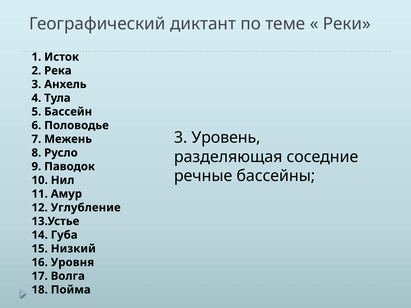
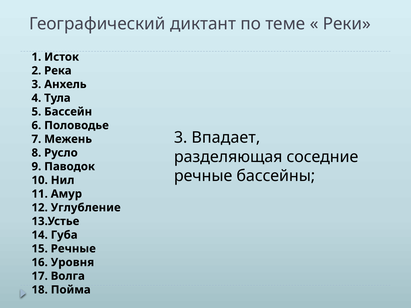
Уровень: Уровень -> Впадает
15 Низкий: Низкий -> Речные
